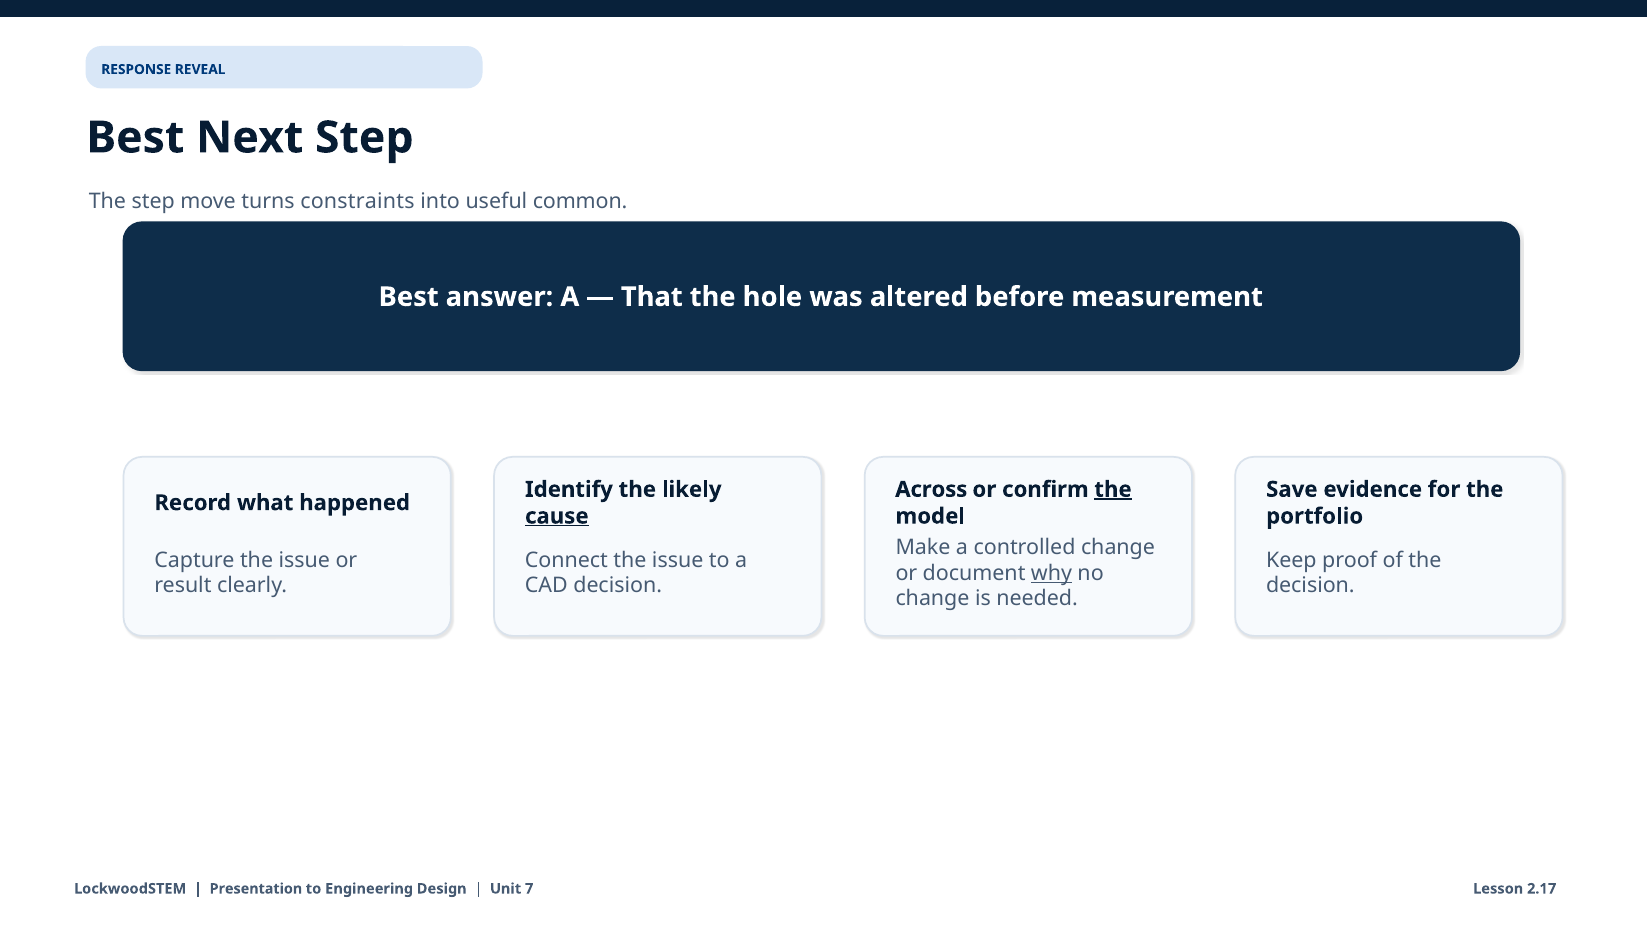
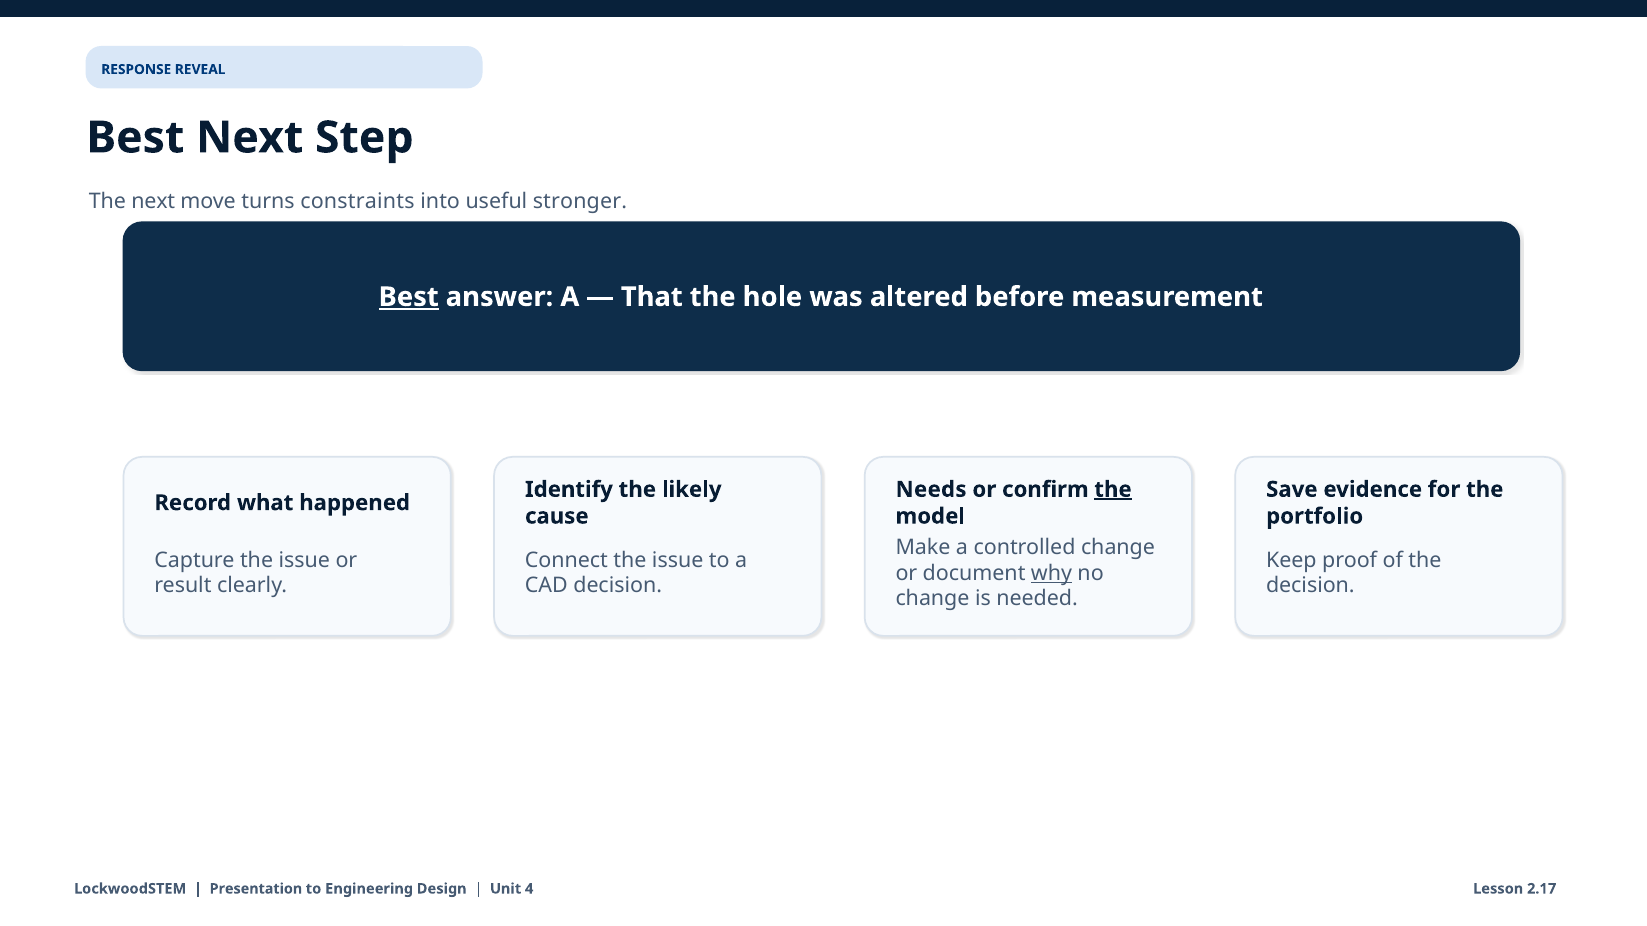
The step: step -> next
common: common -> stronger
Best at (409, 297) underline: none -> present
Across: Across -> Needs
cause underline: present -> none
7: 7 -> 4
